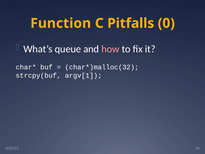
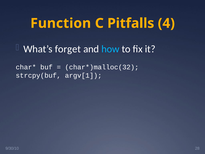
0: 0 -> 4
queue: queue -> forget
how colour: pink -> light blue
